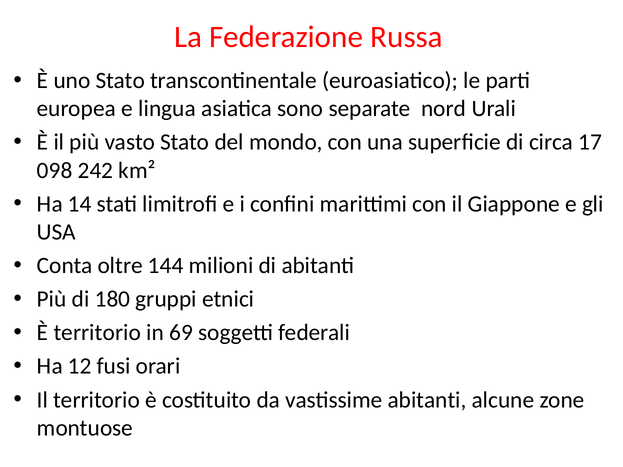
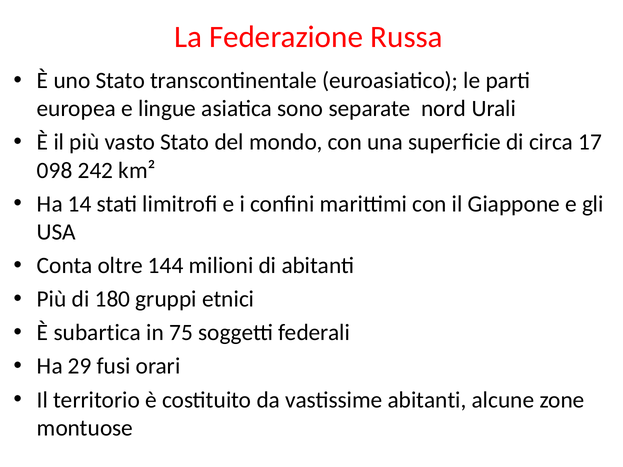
lingua: lingua -> lingue
È territorio: territorio -> subartica
69: 69 -> 75
12: 12 -> 29
